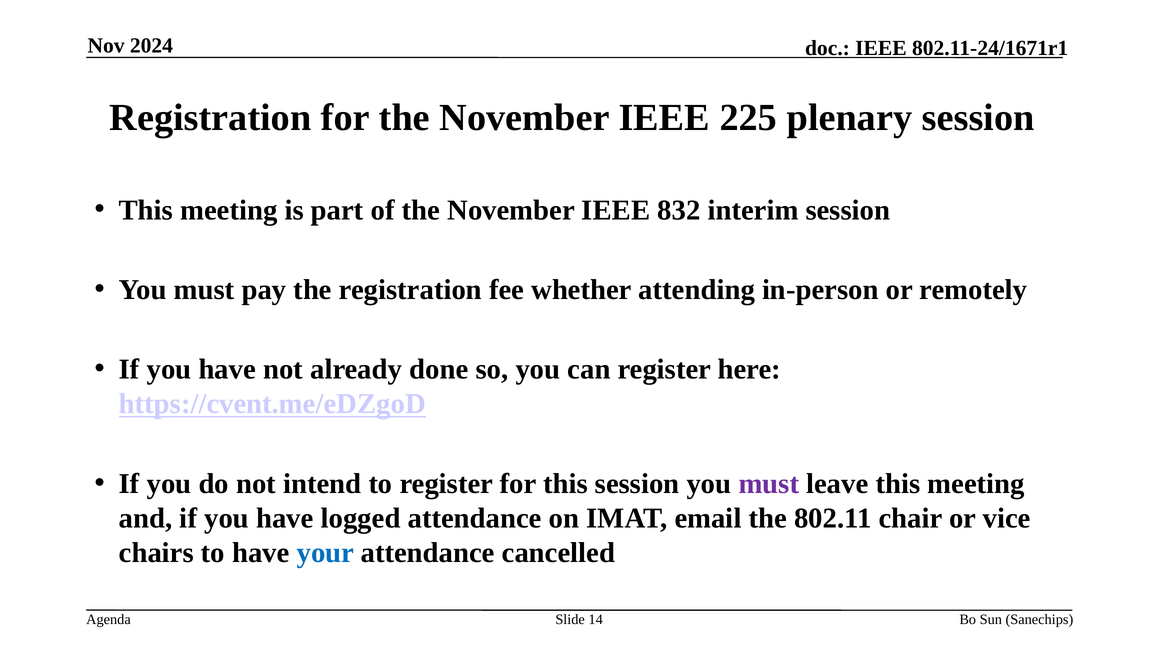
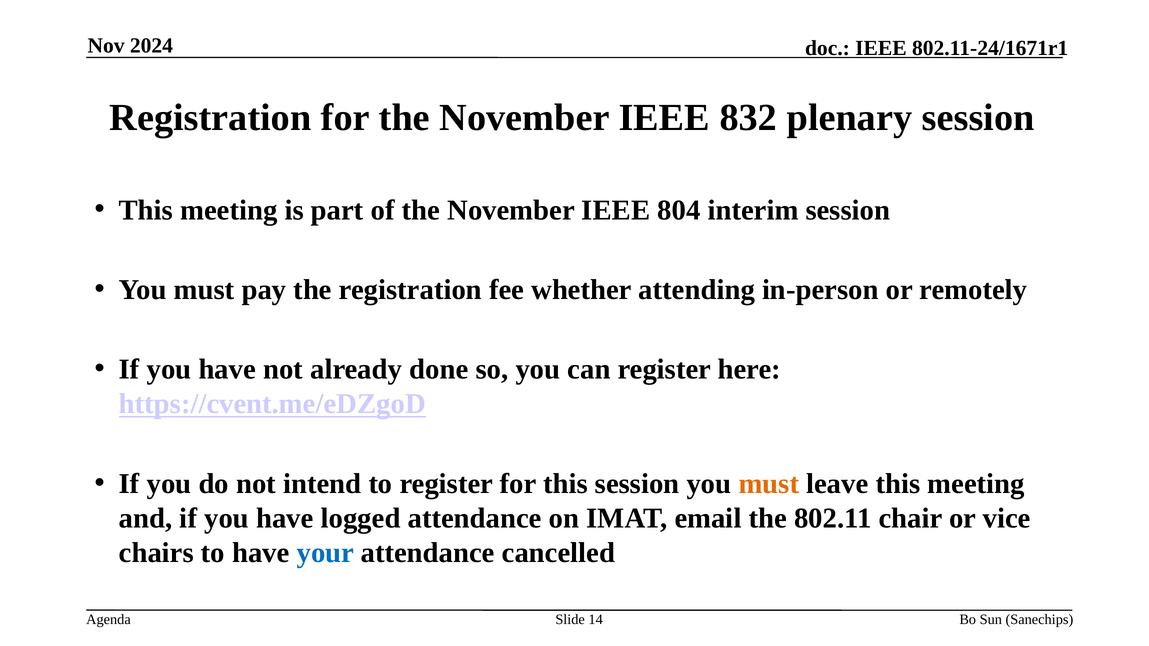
225: 225 -> 832
832: 832 -> 804
must at (769, 484) colour: purple -> orange
